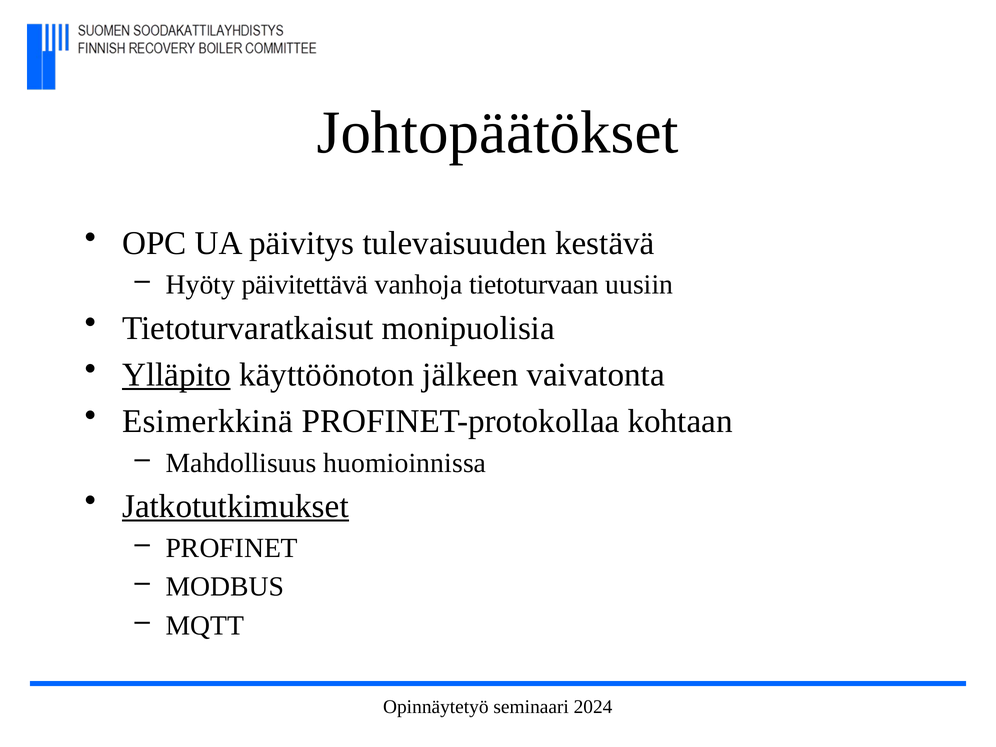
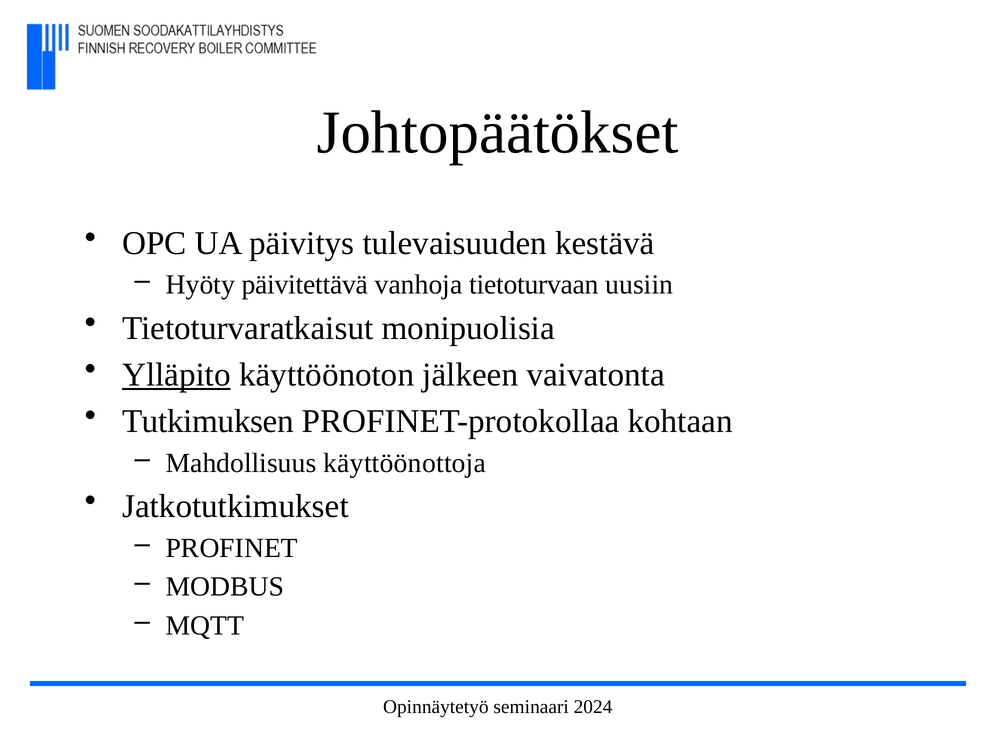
Esimerkkinä: Esimerkkinä -> Tutkimuksen
huomioinnissa: huomioinnissa -> käyttöönottoja
Jatkotutkimukset underline: present -> none
